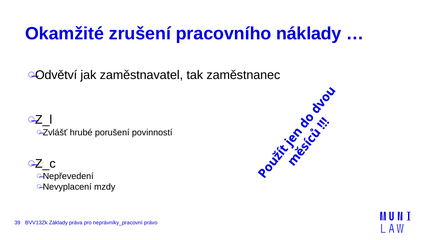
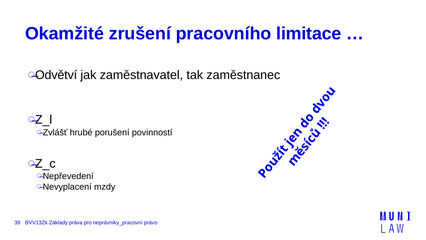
náklady: náklady -> limitace
